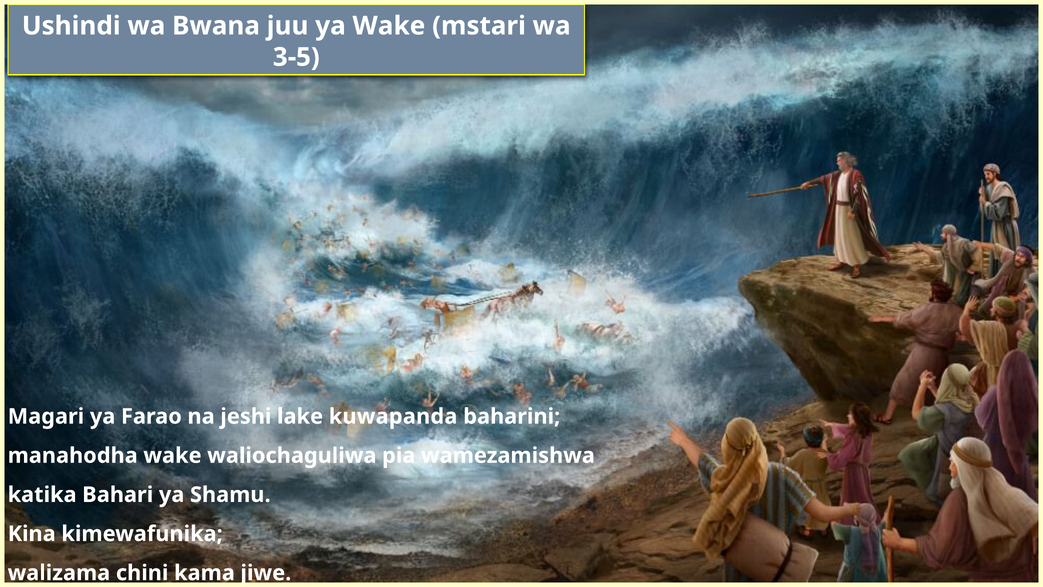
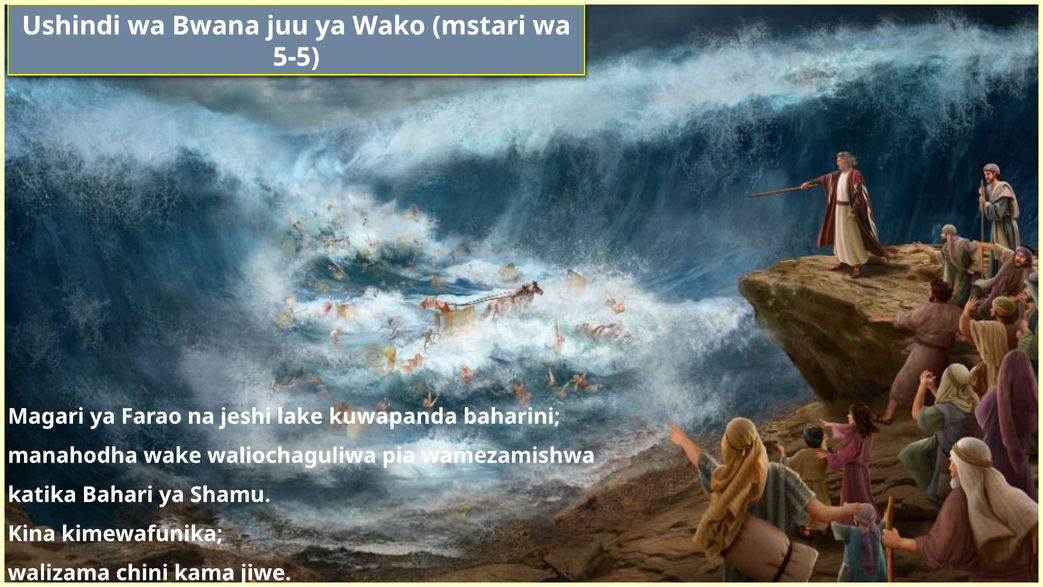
ya Wake: Wake -> Wako
3-5: 3-5 -> 5-5
